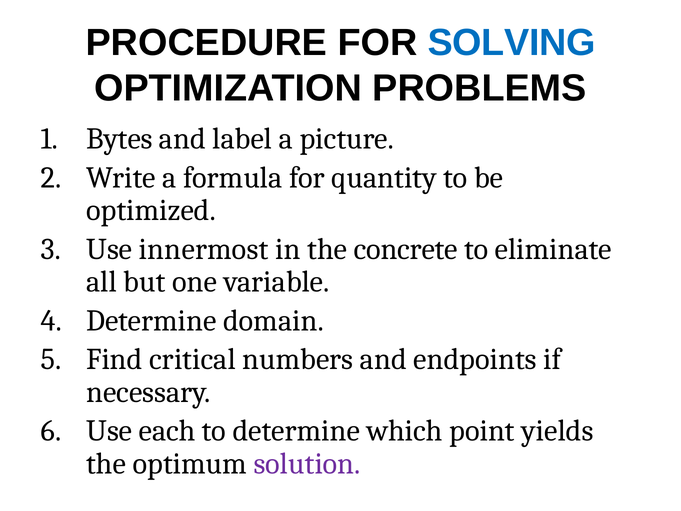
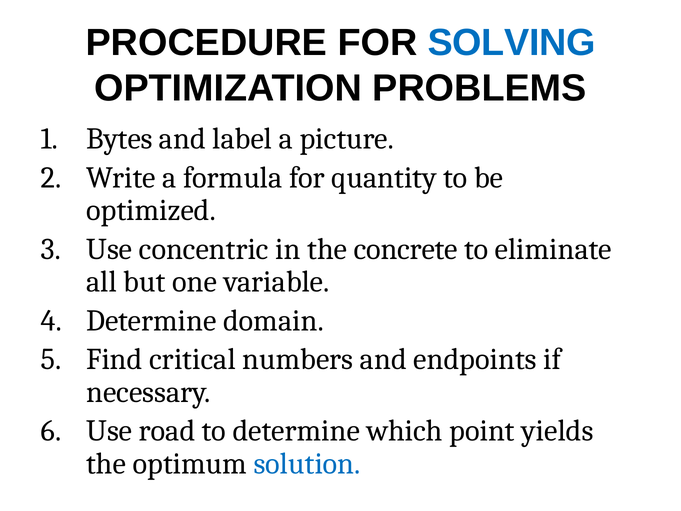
innermost: innermost -> concentric
each: each -> road
solution colour: purple -> blue
